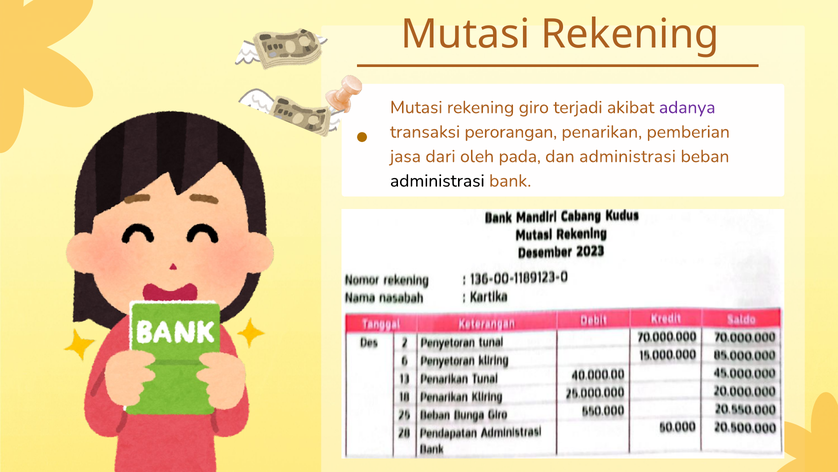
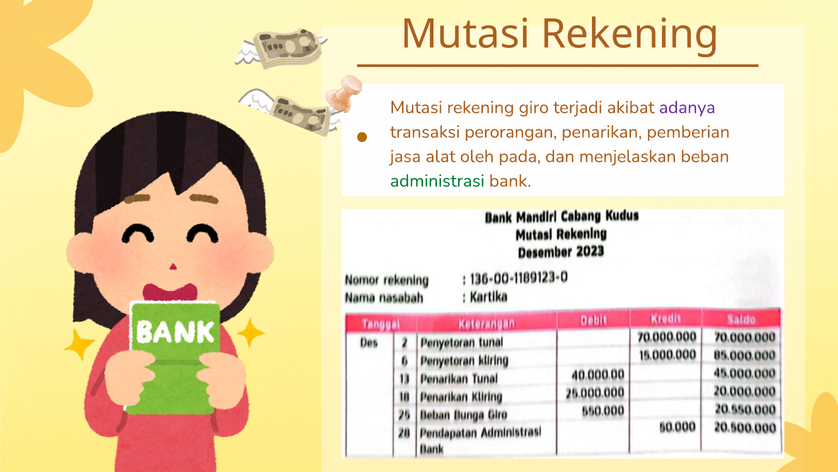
dari: dari -> alat
dan administrasi: administrasi -> menjelaskan
administrasi at (437, 181) colour: black -> green
